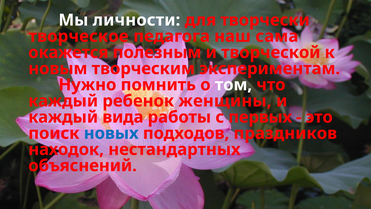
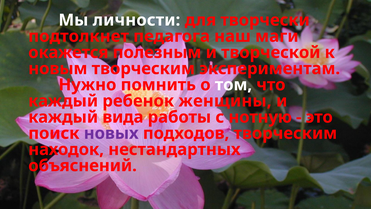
творческое: творческое -> подтолкнет
сама: сама -> маги
первых: первых -> нотную
новых colour: blue -> purple
подходов праздников: праздников -> творческим
